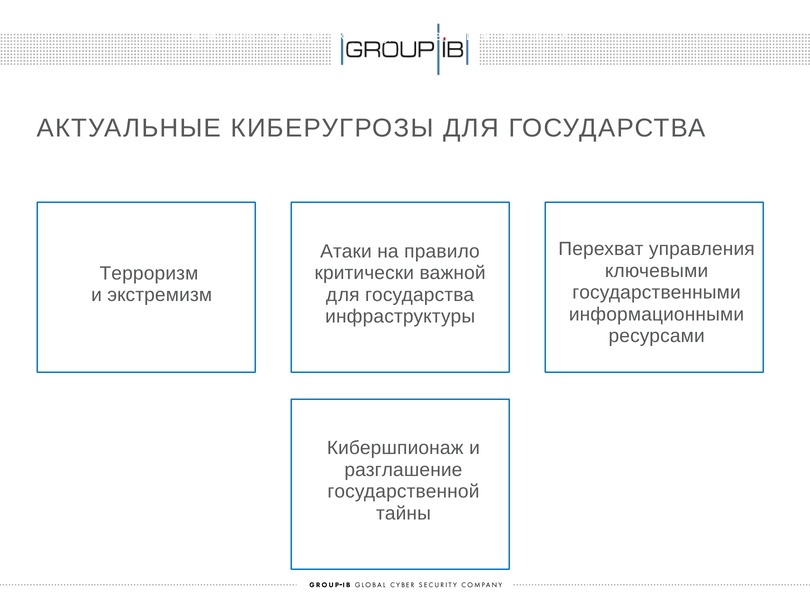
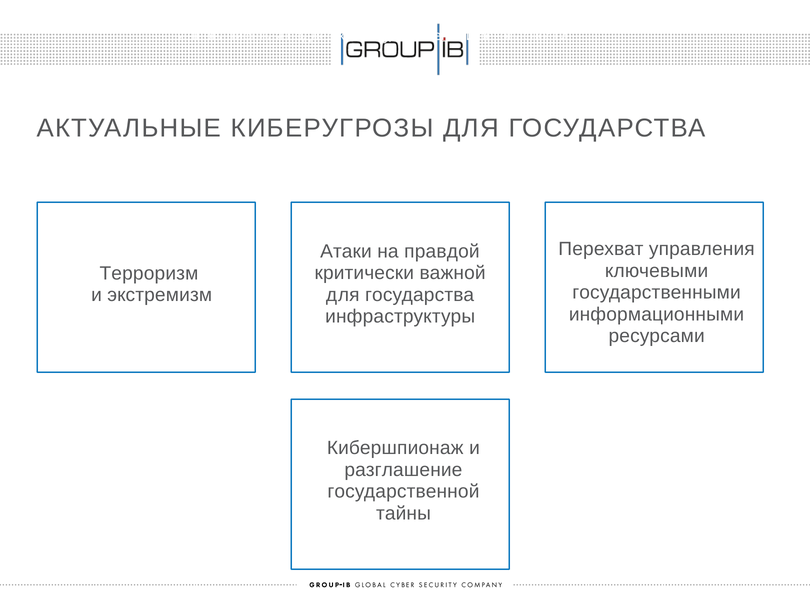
правило: правило -> правдой
